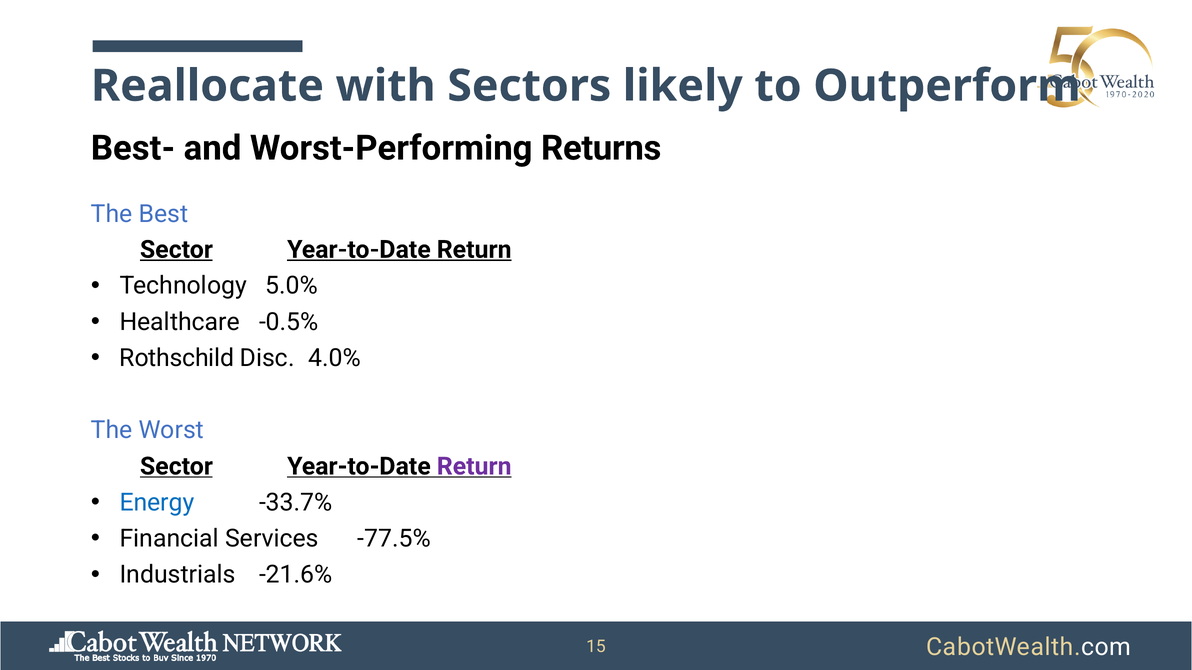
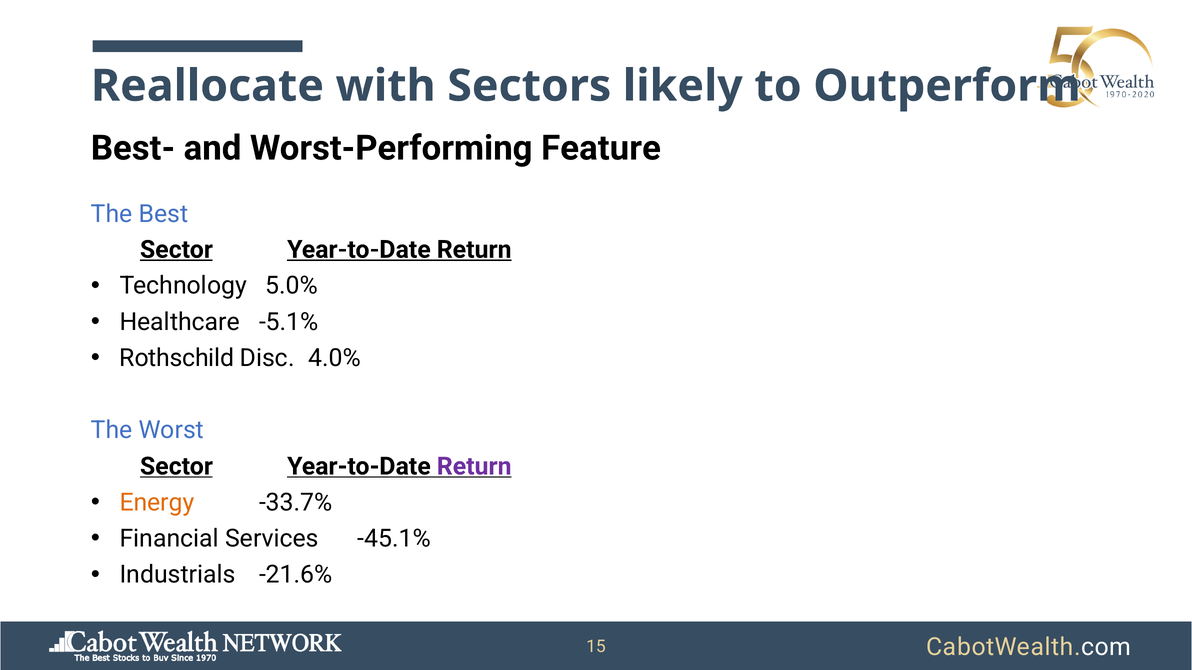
Returns: Returns -> Feature
-0.5%: -0.5% -> -5.1%
Energy colour: blue -> orange
-77.5%: -77.5% -> -45.1%
